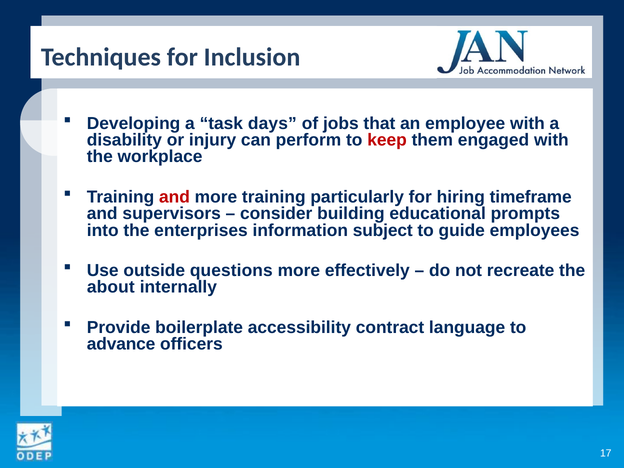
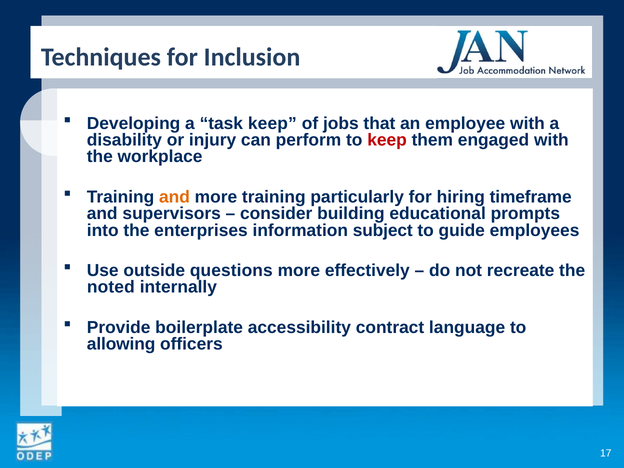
task days: days -> keep
and at (174, 197) colour: red -> orange
about: about -> noted
advance: advance -> allowing
